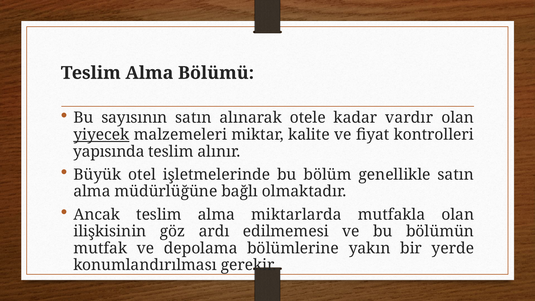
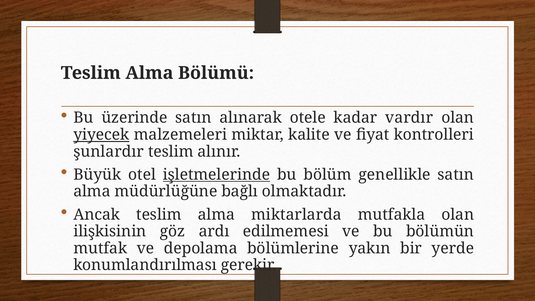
sayısının: sayısının -> üzerinde
yapısında: yapısında -> şunlardır
işletmelerinde underline: none -> present
